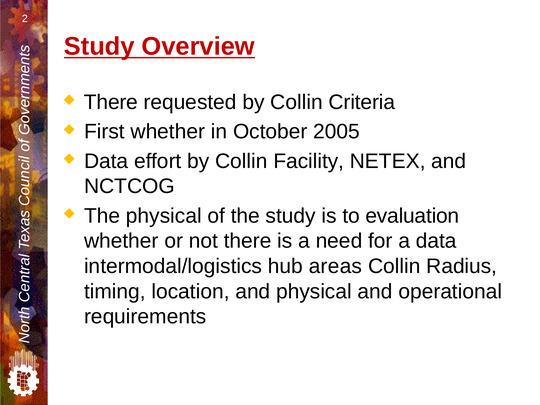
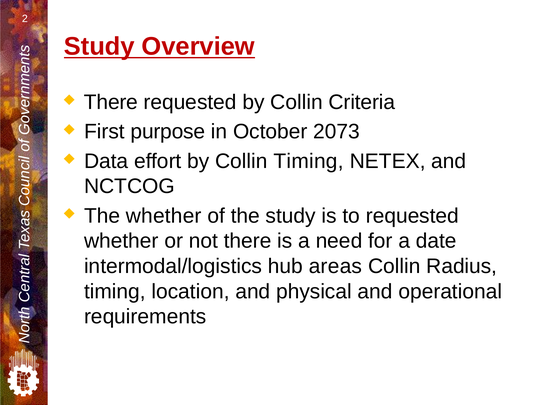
First whether: whether -> purpose
2005: 2005 -> 2073
Collin Facility: Facility -> Timing
The physical: physical -> whether
to evaluation: evaluation -> requested
a data: data -> date
